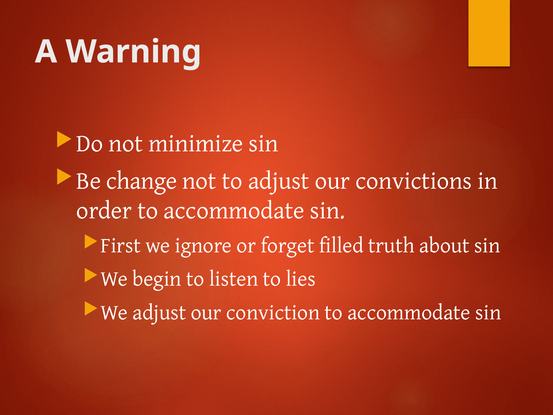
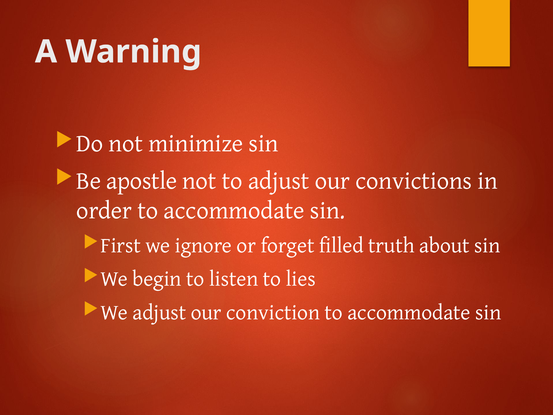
change: change -> apostle
